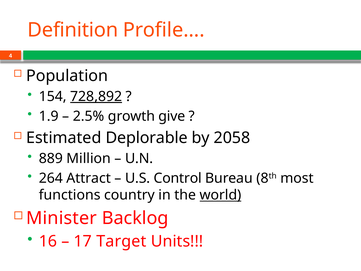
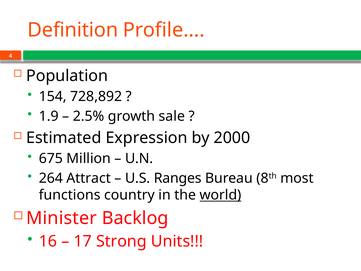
728,892 underline: present -> none
give: give -> sale
Deplorable: Deplorable -> Expression
2058: 2058 -> 2000
889: 889 -> 675
Control: Control -> Ranges
Target: Target -> Strong
